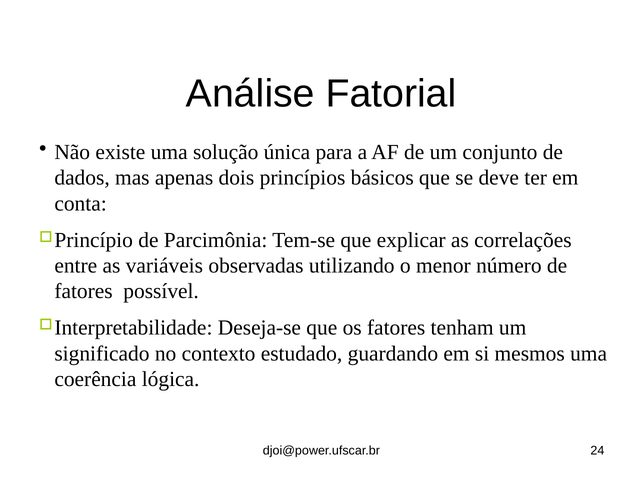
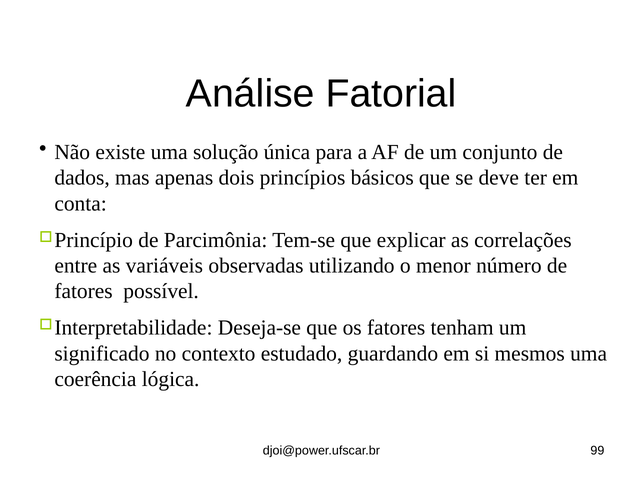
24: 24 -> 99
